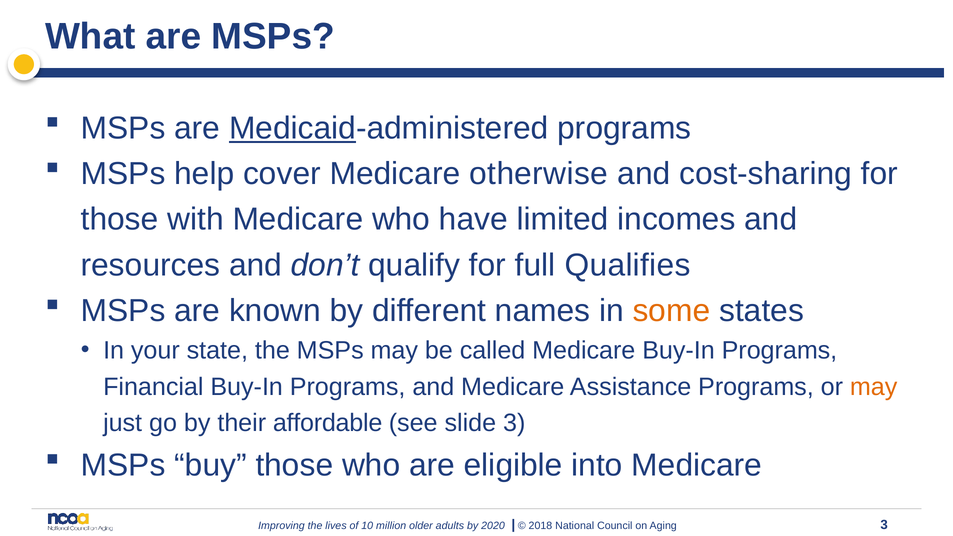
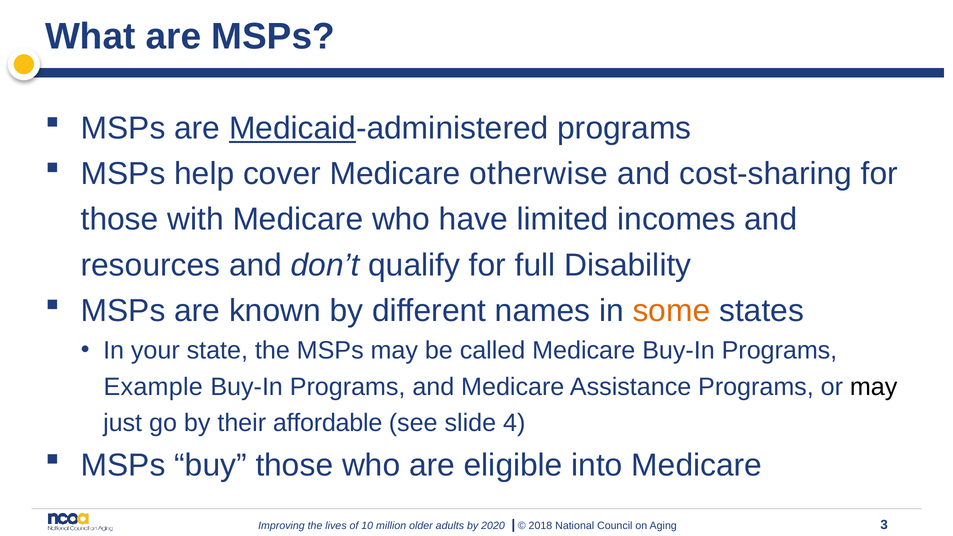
Qualifies: Qualifies -> Disability
Financial: Financial -> Example
may at (874, 387) colour: orange -> black
slide 3: 3 -> 4
